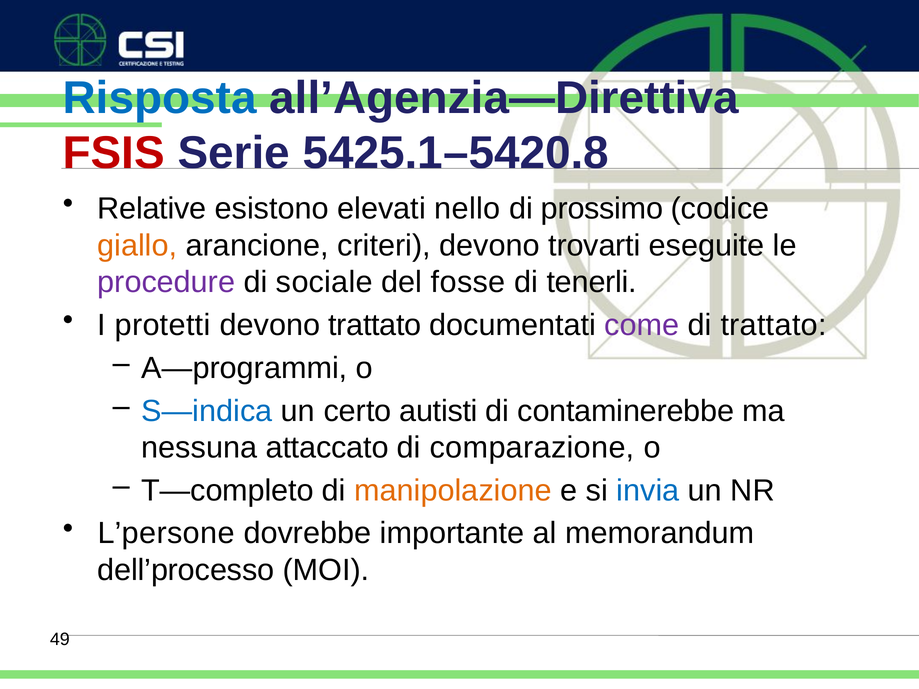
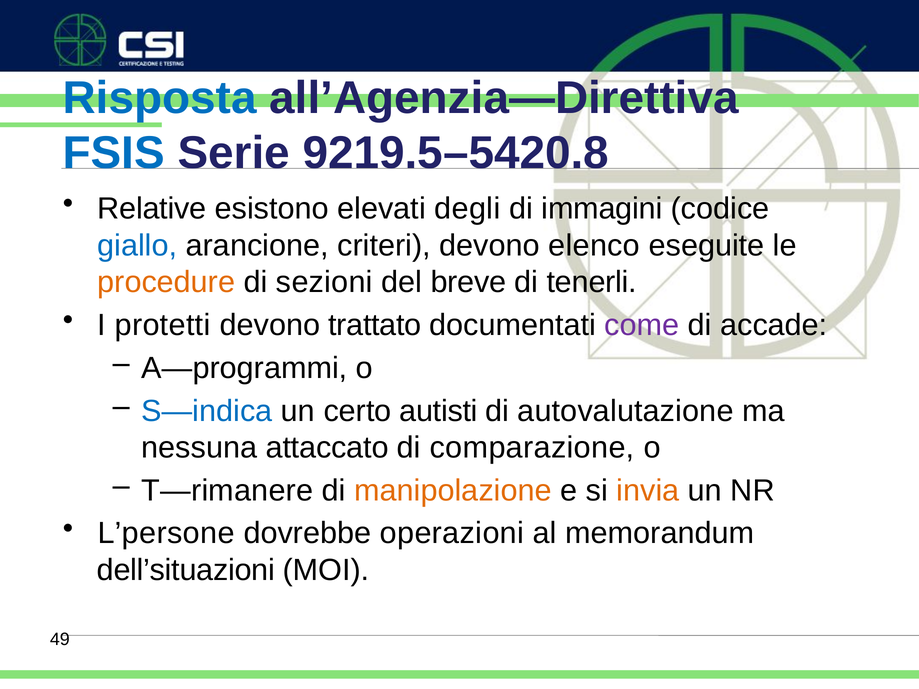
FSIS colour: red -> blue
5425.1–5420.8: 5425.1–5420.8 -> 9219.5–5420.8
nello: nello -> degli
prossimo: prossimo -> immagini
giallo colour: orange -> blue
trovarti: trovarti -> elenco
procedure colour: purple -> orange
sociale: sociale -> sezioni
fosse: fosse -> breve
di trattato: trattato -> accade
contaminerebbe: contaminerebbe -> autovalutazione
T—completo: T—completo -> T—rimanere
invia colour: blue -> orange
importante: importante -> operazioni
dell’processo: dell’processo -> dell’situazioni
